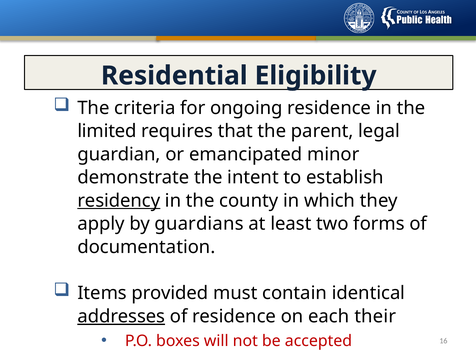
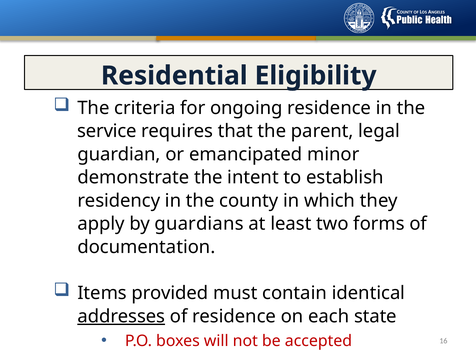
limited: limited -> service
residency underline: present -> none
their: their -> state
